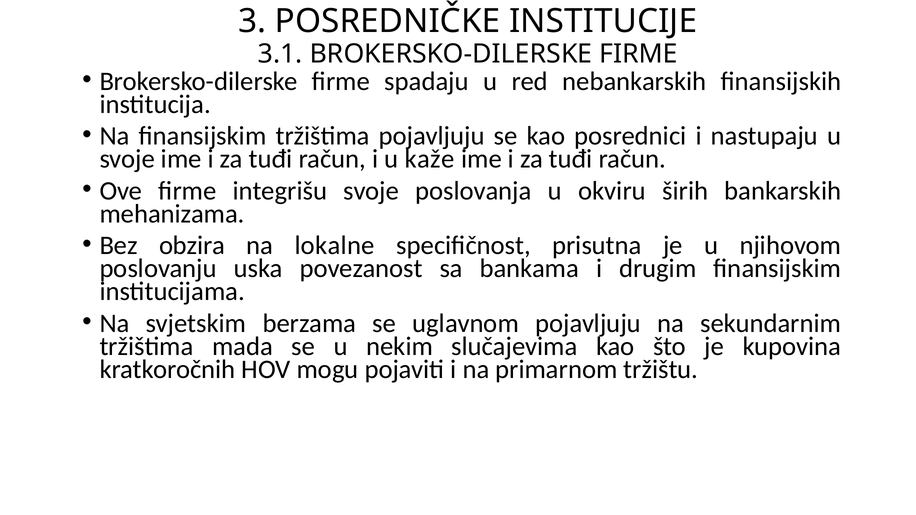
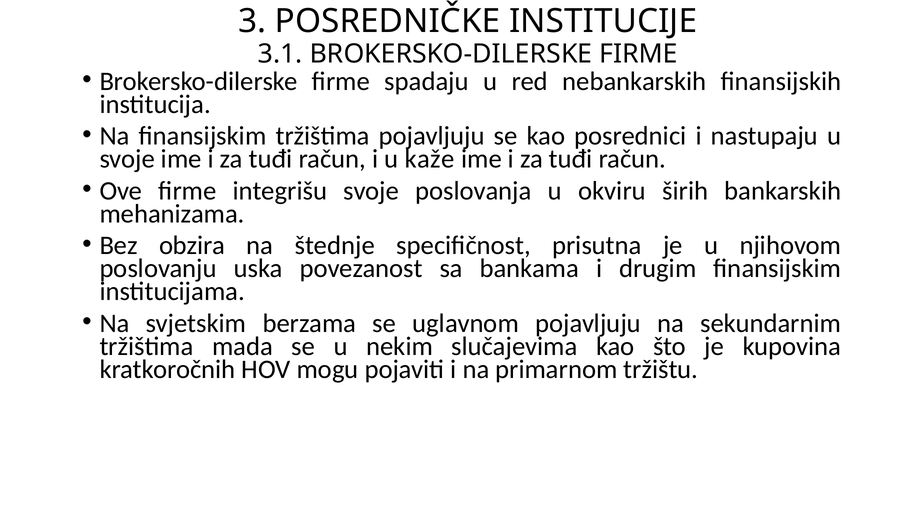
lokalne: lokalne -> štednje
